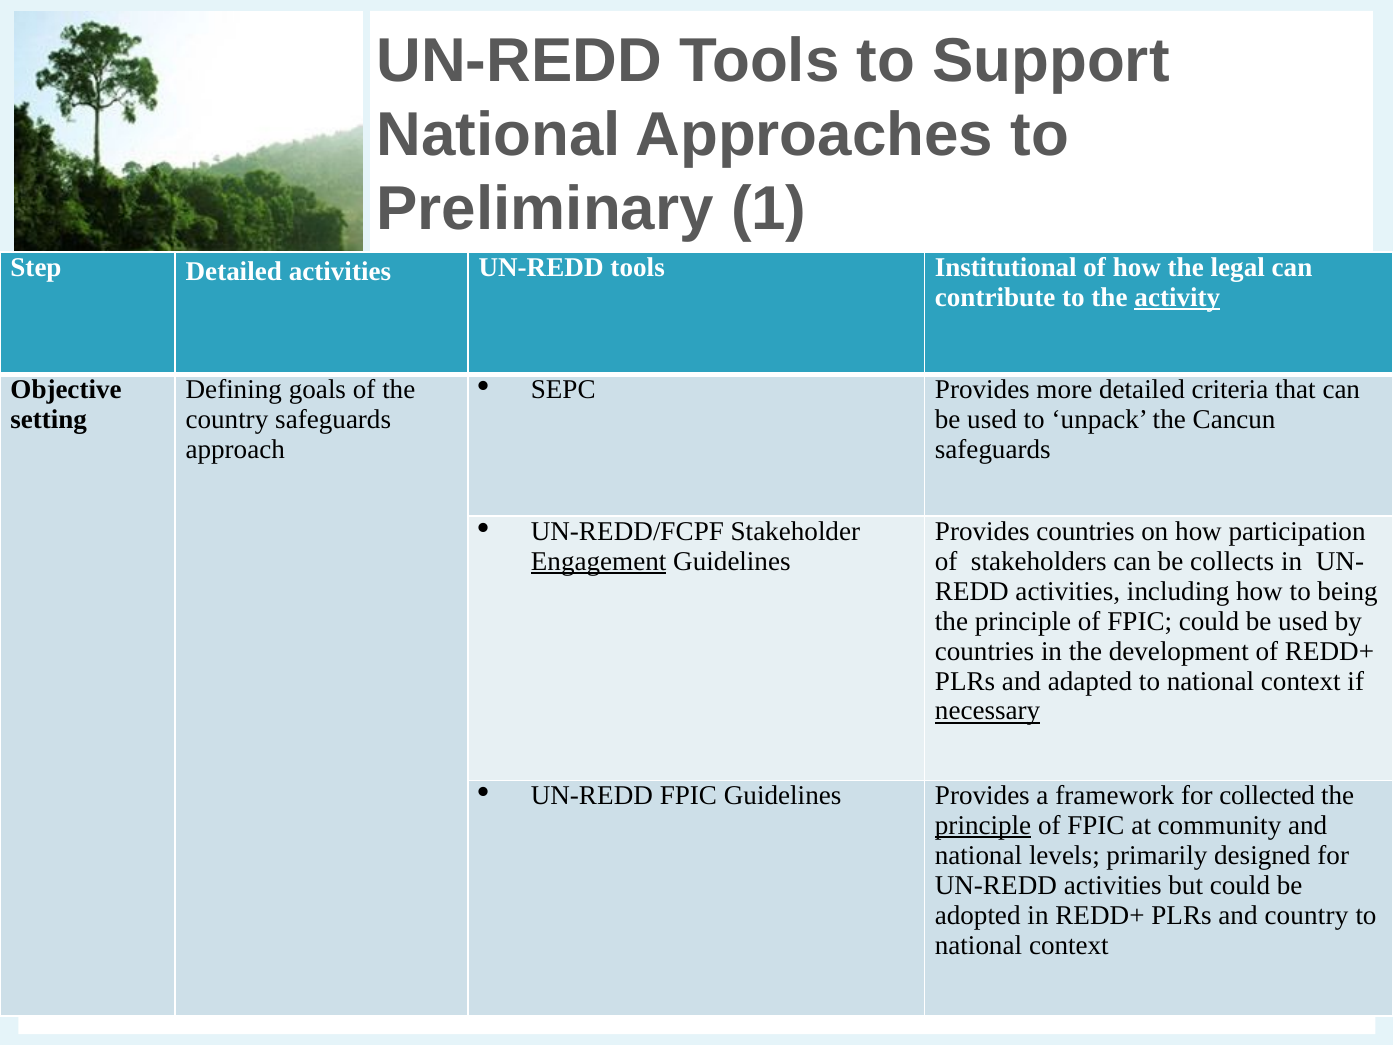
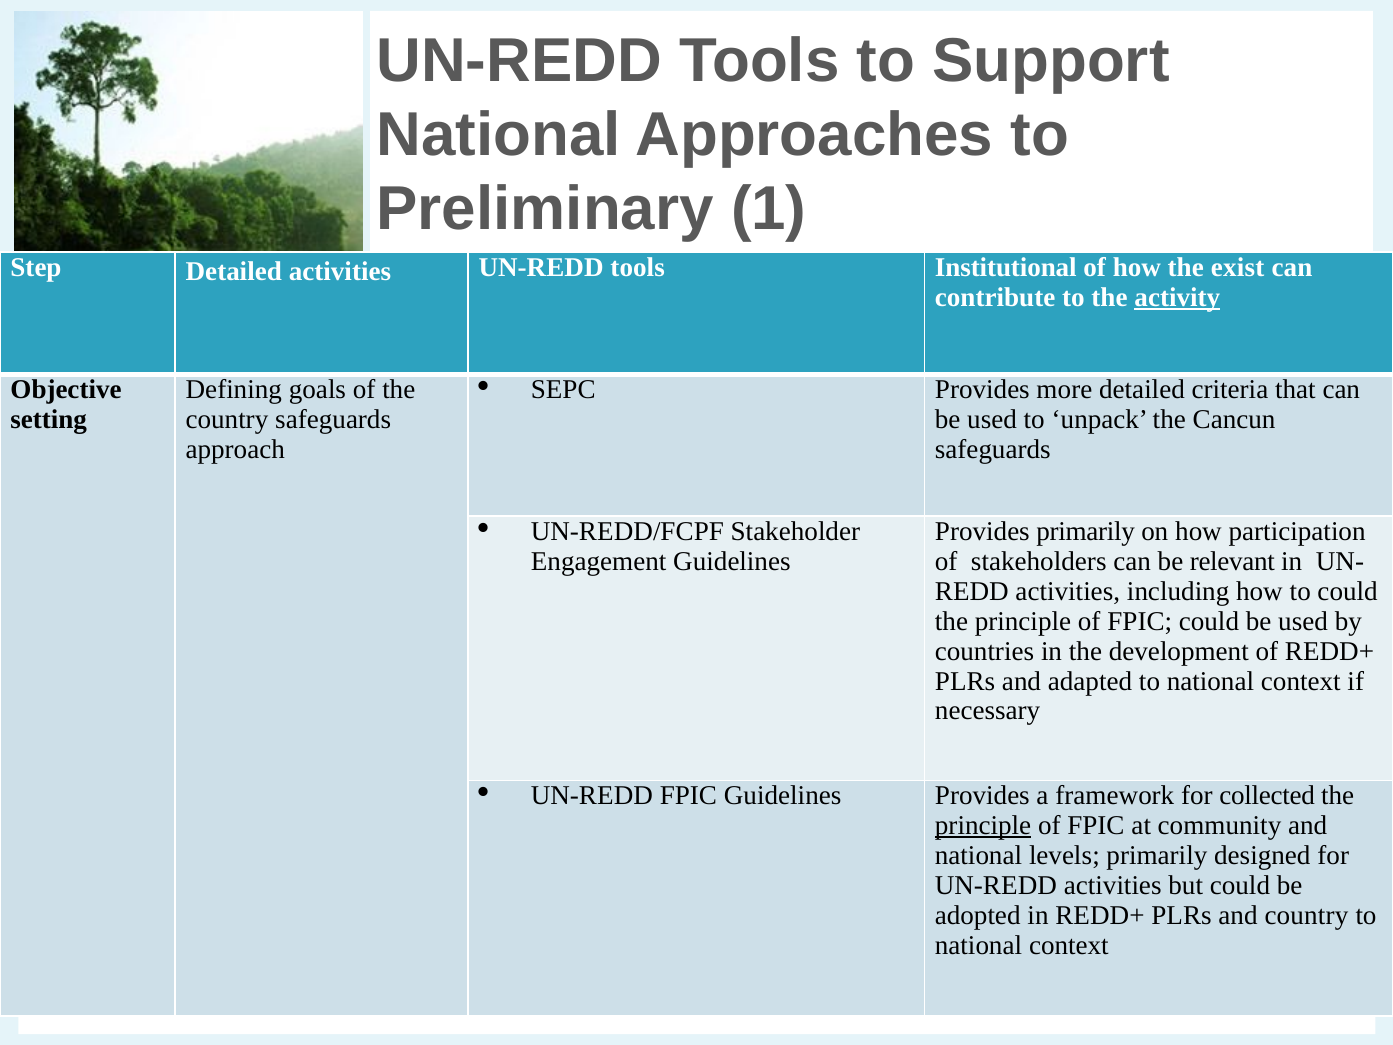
legal: legal -> exist
Provides countries: countries -> primarily
Engagement underline: present -> none
collects: collects -> relevant
to being: being -> could
necessary underline: present -> none
